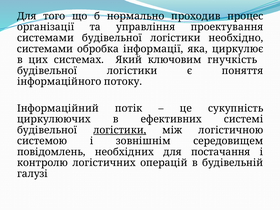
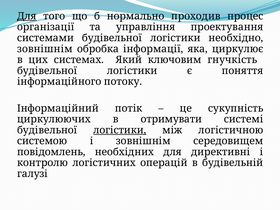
Для at (27, 16) underline: none -> present
системами at (45, 49): системами -> зовнішнім
ефективних: ефективних -> отримувати
постачання: постачання -> директивні
